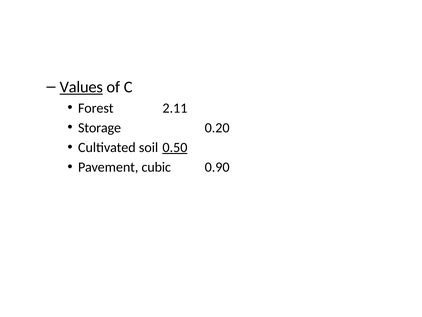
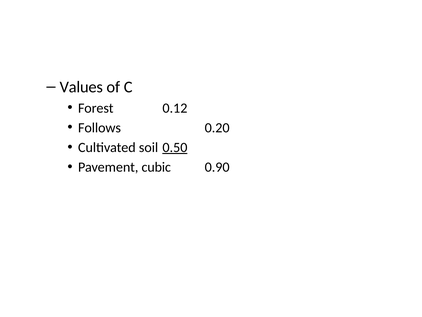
Values underline: present -> none
2.11: 2.11 -> 0.12
Storage: Storage -> Follows
